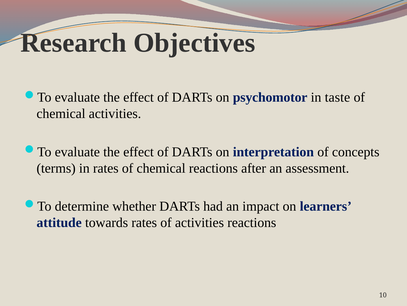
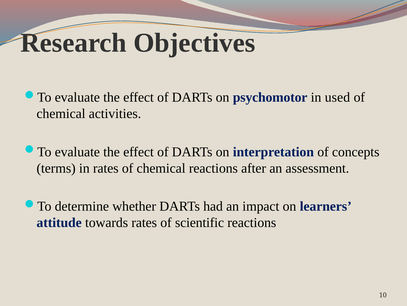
taste: taste -> used
of activities: activities -> scientific
